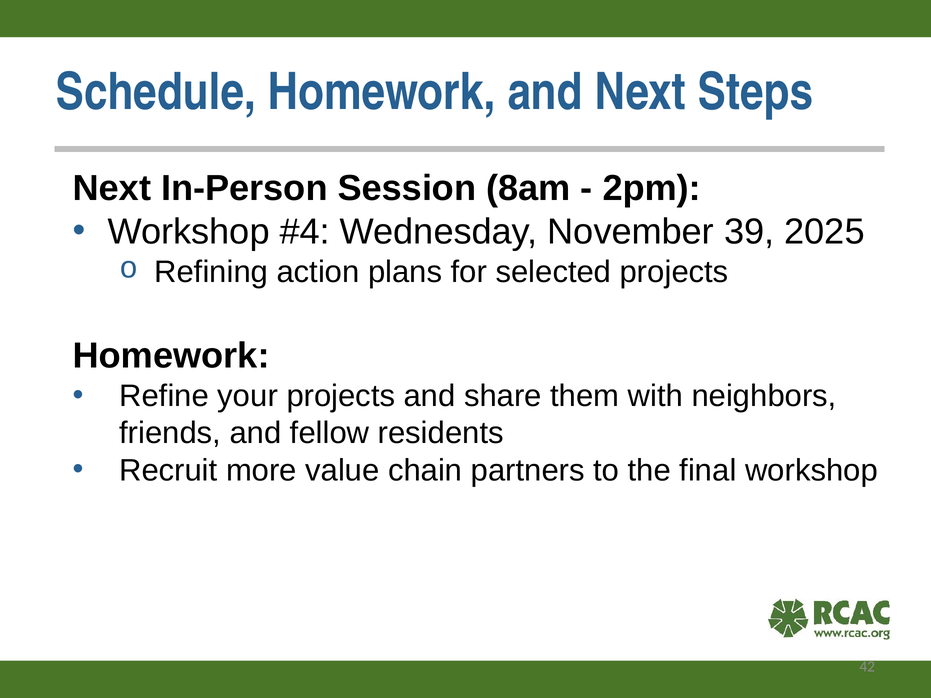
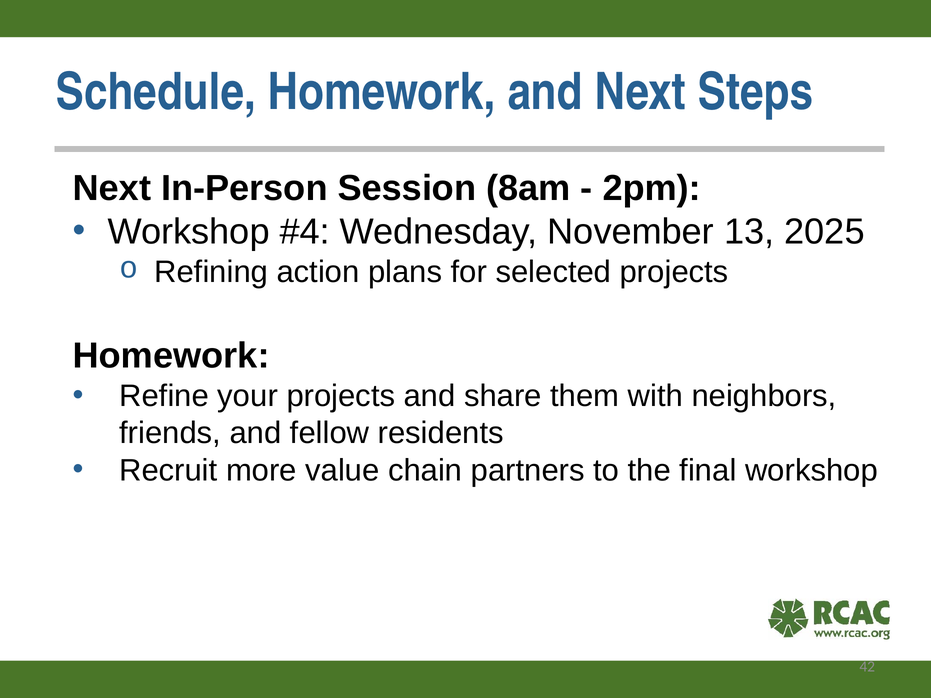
39: 39 -> 13
